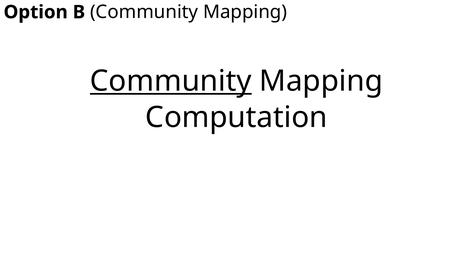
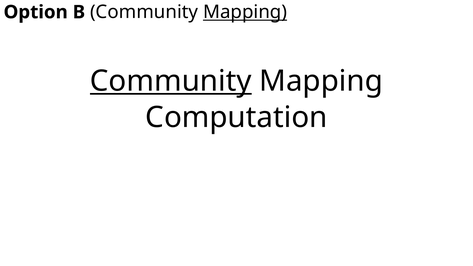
Mapping at (245, 12) underline: none -> present
